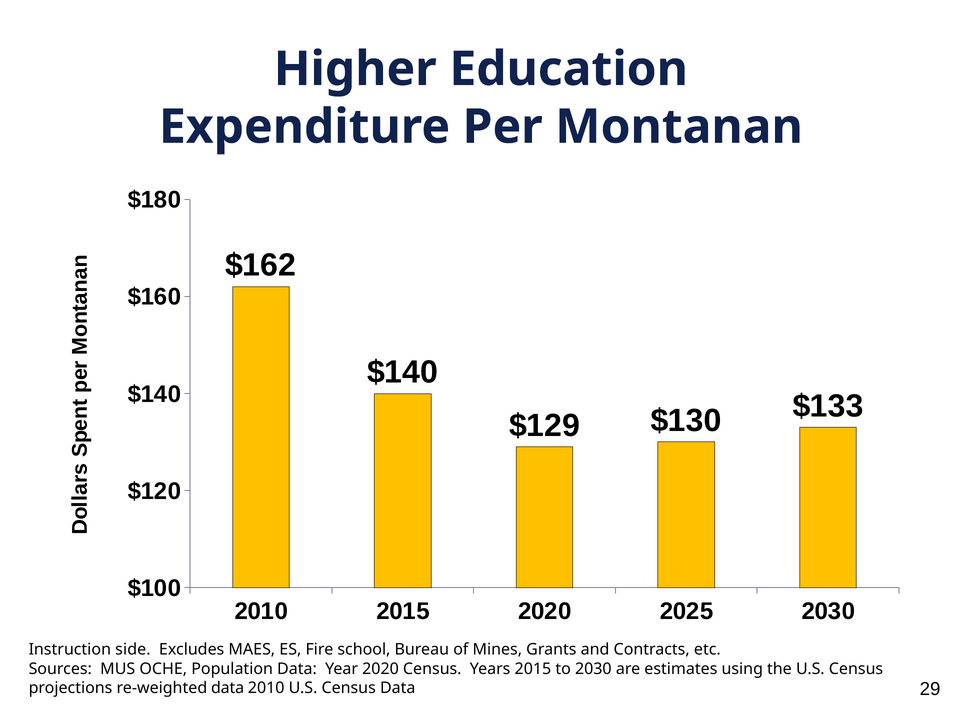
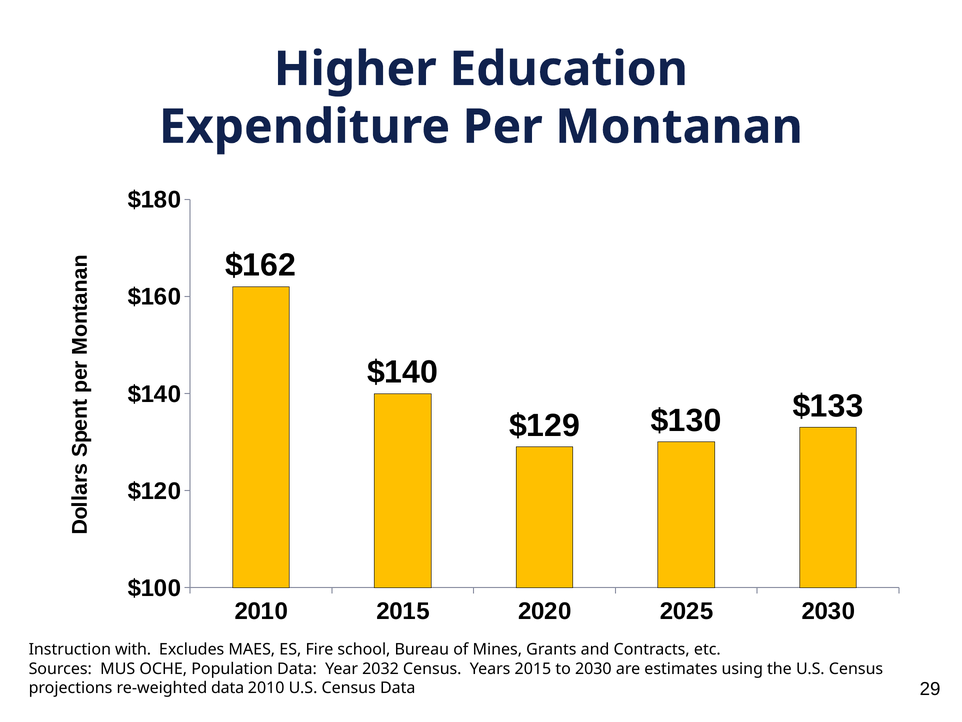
side: side -> with
Year 2020: 2020 -> 2032
